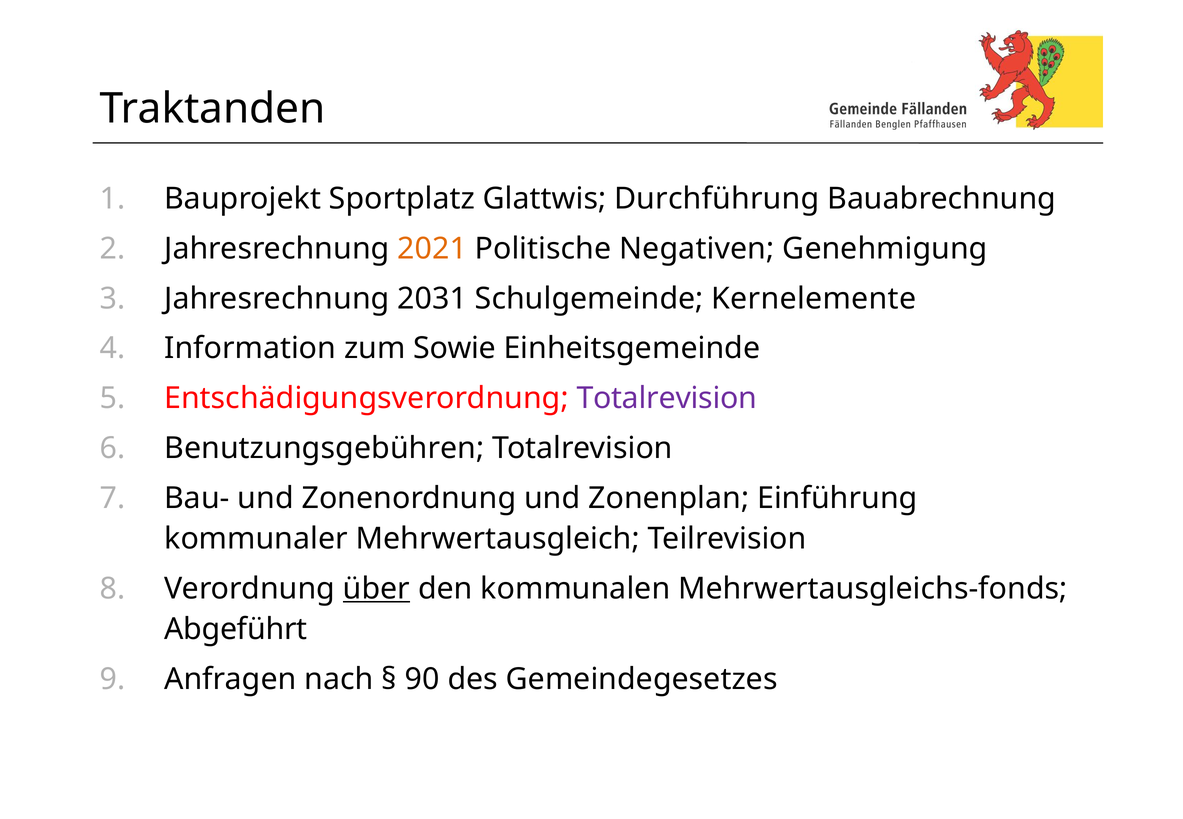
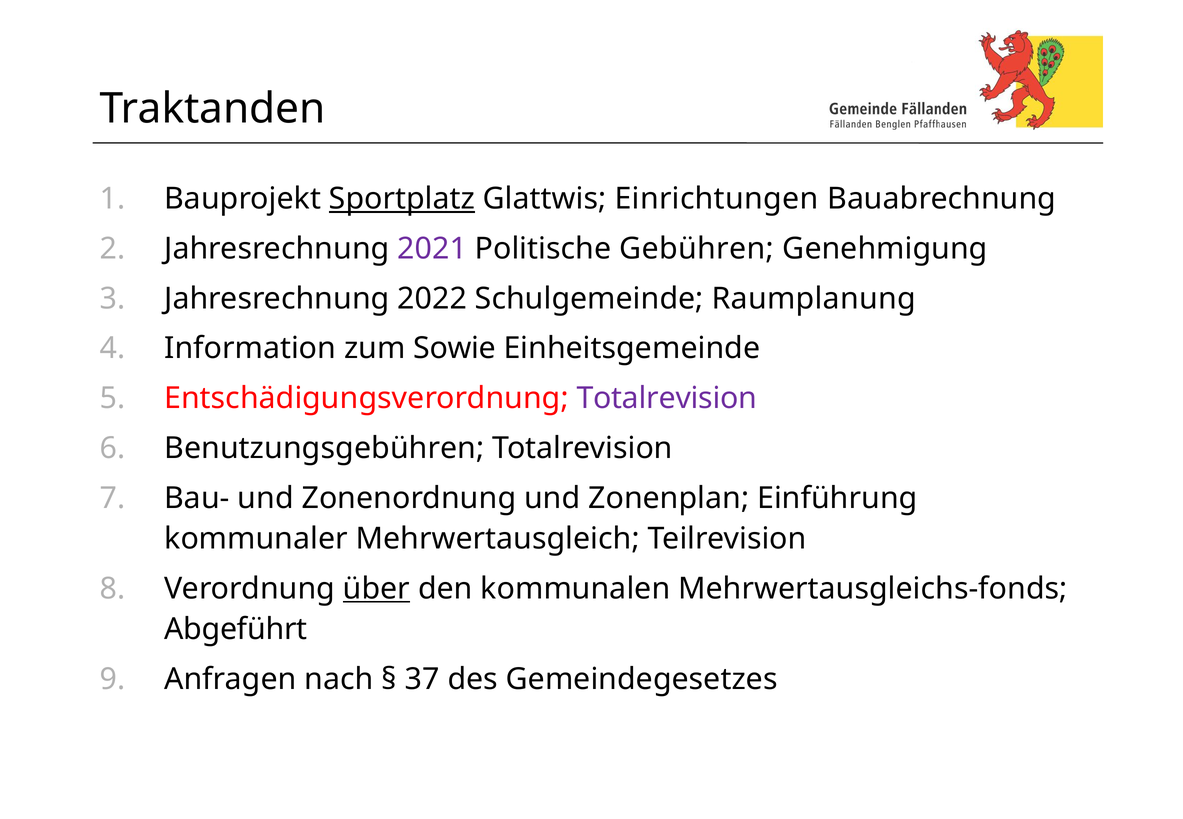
Sportplatz underline: none -> present
Durchführung: Durchführung -> Einrichtungen
2021 colour: orange -> purple
Negativen: Negativen -> Gebühren
2031: 2031 -> 2022
Kernelemente: Kernelemente -> Raumplanung
90: 90 -> 37
